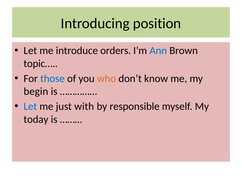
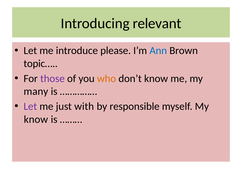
position: position -> relevant
orders: orders -> please
those colour: blue -> purple
begin: begin -> many
Let at (30, 107) colour: blue -> purple
today at (36, 120): today -> know
